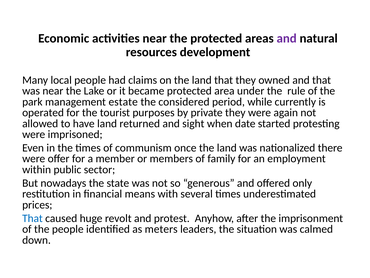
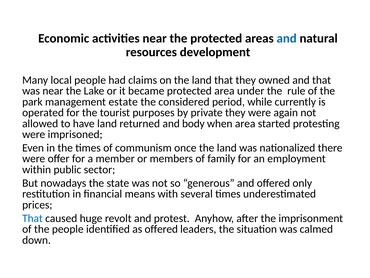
and at (287, 38) colour: purple -> blue
sight: sight -> body
when date: date -> area
as meters: meters -> offered
